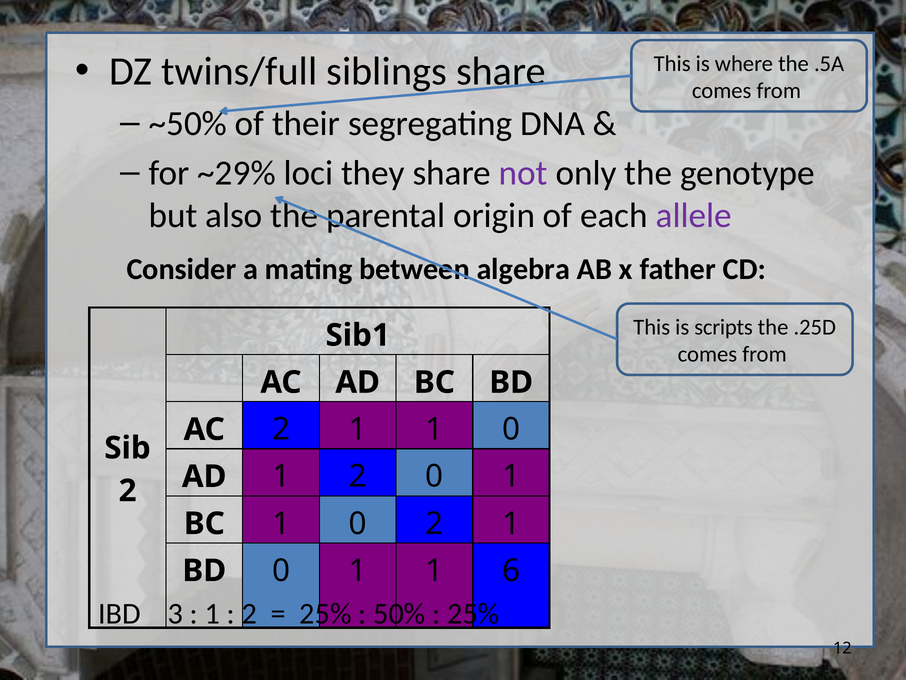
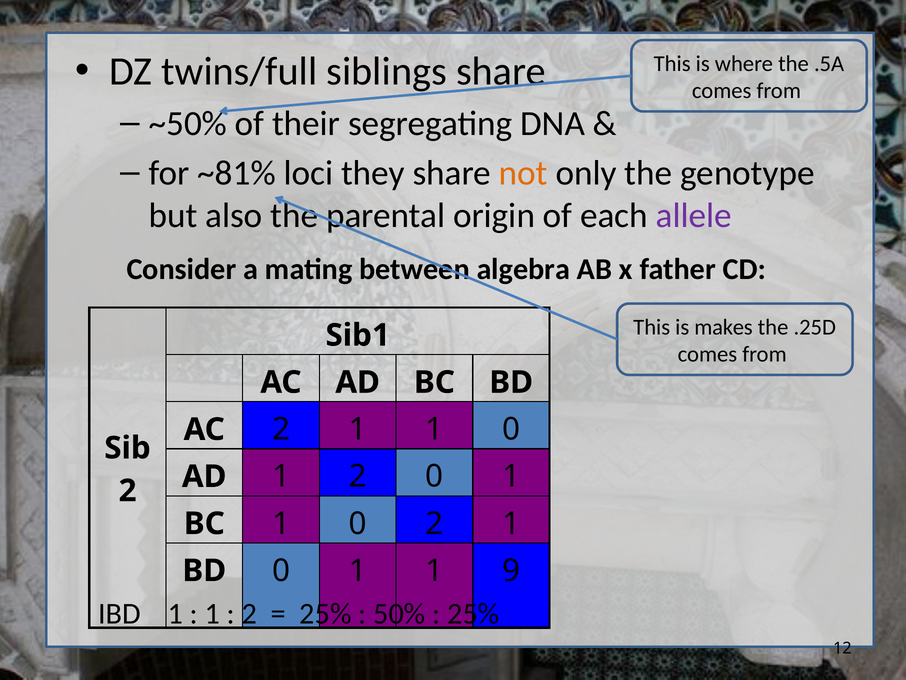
~29%: ~29% -> ~81%
not colour: purple -> orange
scripts: scripts -> makes
6: 6 -> 9
IBD 3: 3 -> 1
